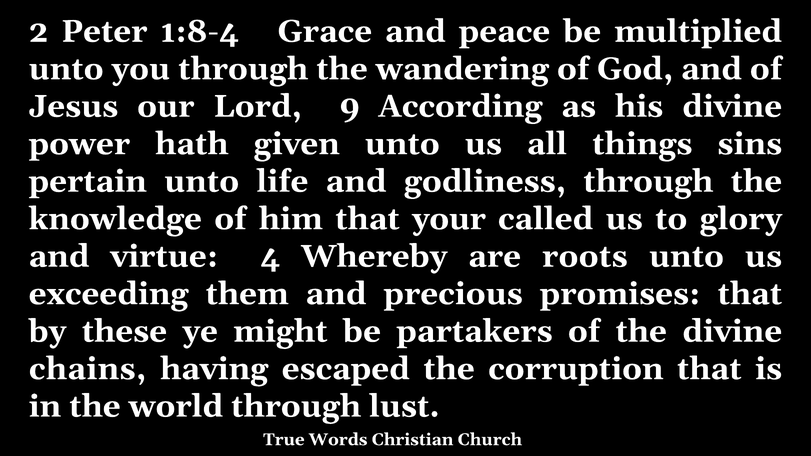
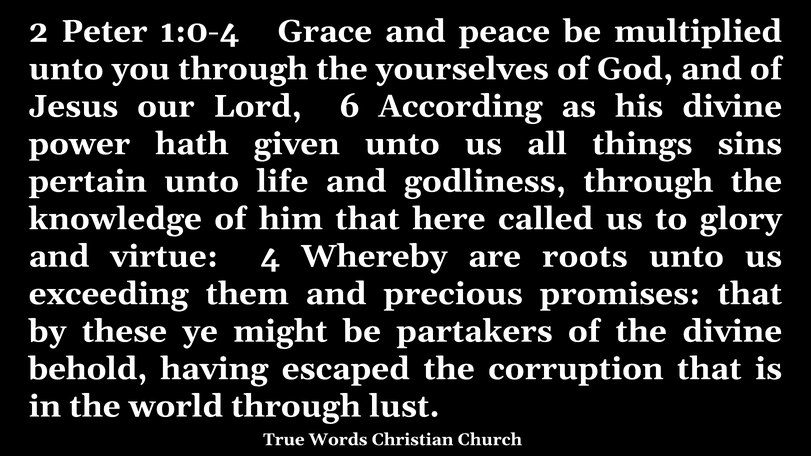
1:8-4: 1:8-4 -> 1:0-4
wandering: wandering -> yourselves
9: 9 -> 6
your: your -> here
chains: chains -> behold
